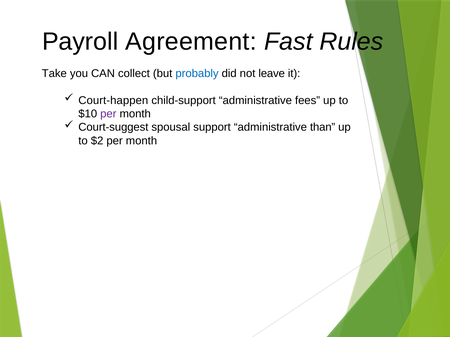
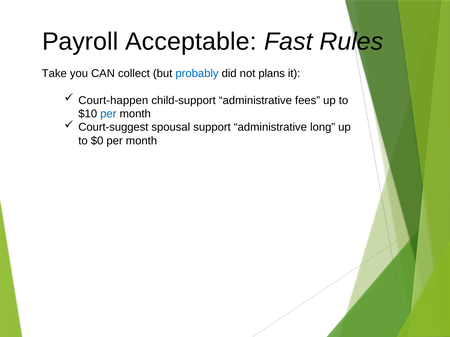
Agreement: Agreement -> Acceptable
leave: leave -> plans
per at (108, 114) colour: purple -> blue
than: than -> long
$2: $2 -> $0
